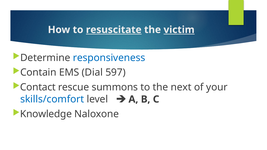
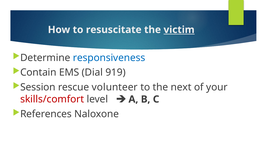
resuscitate underline: present -> none
597: 597 -> 919
Contact: Contact -> Session
summons: summons -> volunteer
skills/comfort colour: blue -> red
Knowledge: Knowledge -> References
